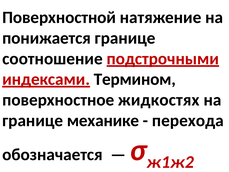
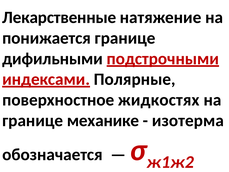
Поверхностной: Поверхностной -> Лекарственные
соотношение: соотношение -> дифильными
Термином: Термином -> Полярные
перехода: перехода -> изотерма
